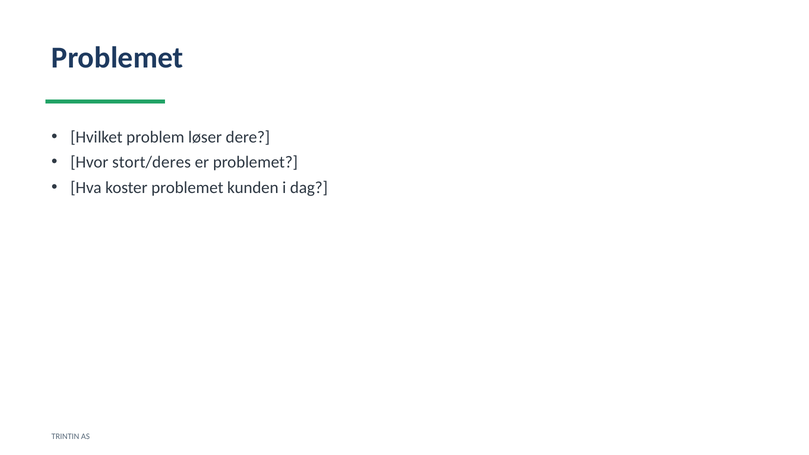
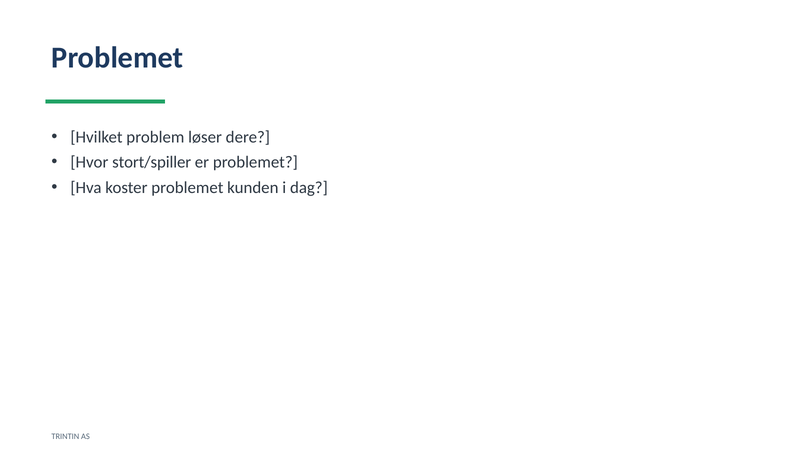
stort/deres: stort/deres -> stort/spiller
